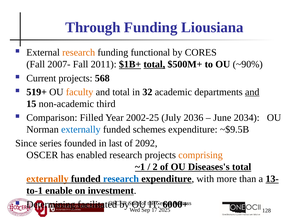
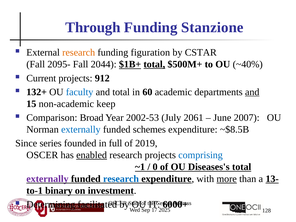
Liousiana: Liousiana -> Stanzione
functional: functional -> figuration
CORES: CORES -> CSTAR
2007-: 2007- -> 2095-
2011: 2011 -> 2044
~90%: ~90% -> ~40%
568: 568 -> 912
519+: 519+ -> 132+
faculty colour: orange -> blue
32: 32 -> 60
third: third -> keep
Filled: Filled -> Broad
2002-25: 2002-25 -> 2002-53
2036: 2036 -> 2061
2034: 2034 -> 2007
~$9.5B: ~$9.5B -> ~$8.5B
last: last -> full
2092: 2092 -> 2019
enabled underline: none -> present
comprising colour: orange -> blue
2: 2 -> 0
externally at (47, 179) colour: orange -> purple
more underline: none -> present
enable: enable -> binary
